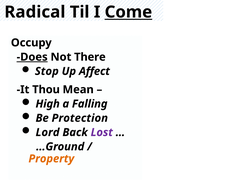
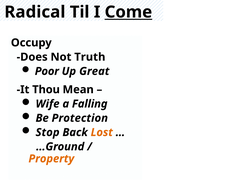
Does underline: present -> none
There: There -> Truth
Stop: Stop -> Poor
Affect: Affect -> Great
High: High -> Wife
Lord: Lord -> Stop
Lost colour: purple -> orange
